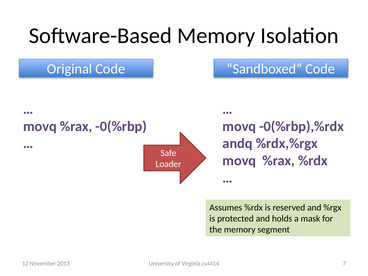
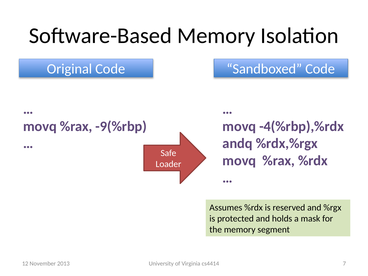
-0(%rbp: -0(%rbp -> -9(%rbp
-0(%rbp),%rdx: -0(%rbp),%rdx -> -4(%rbp),%rdx
